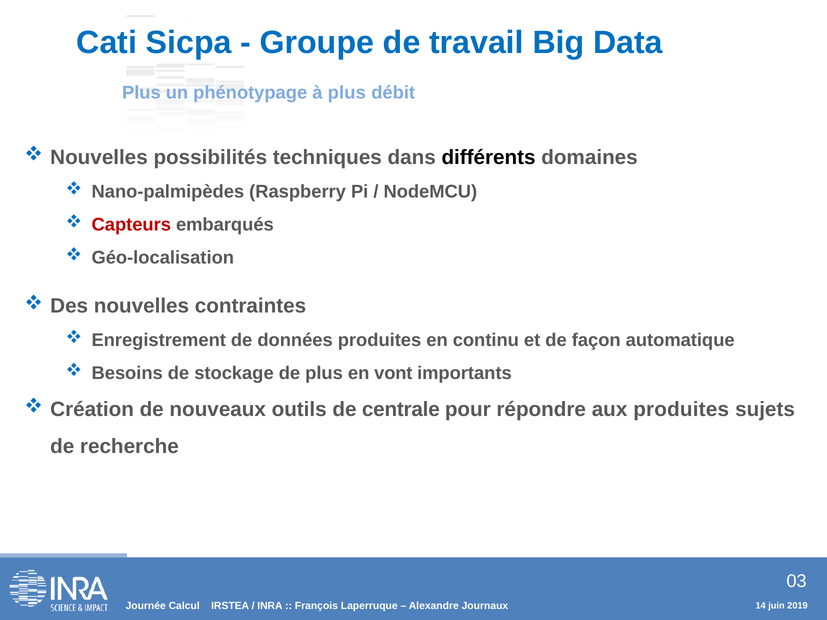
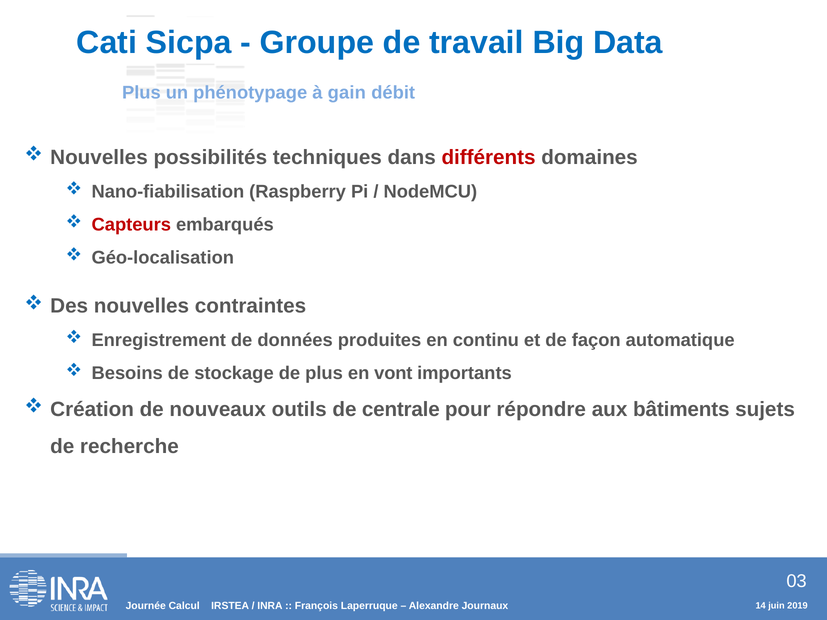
à plus: plus -> gain
différents colour: black -> red
Nano-palmipèdes: Nano-palmipèdes -> Nano-fiabilisation
aux produites: produites -> bâtiments
